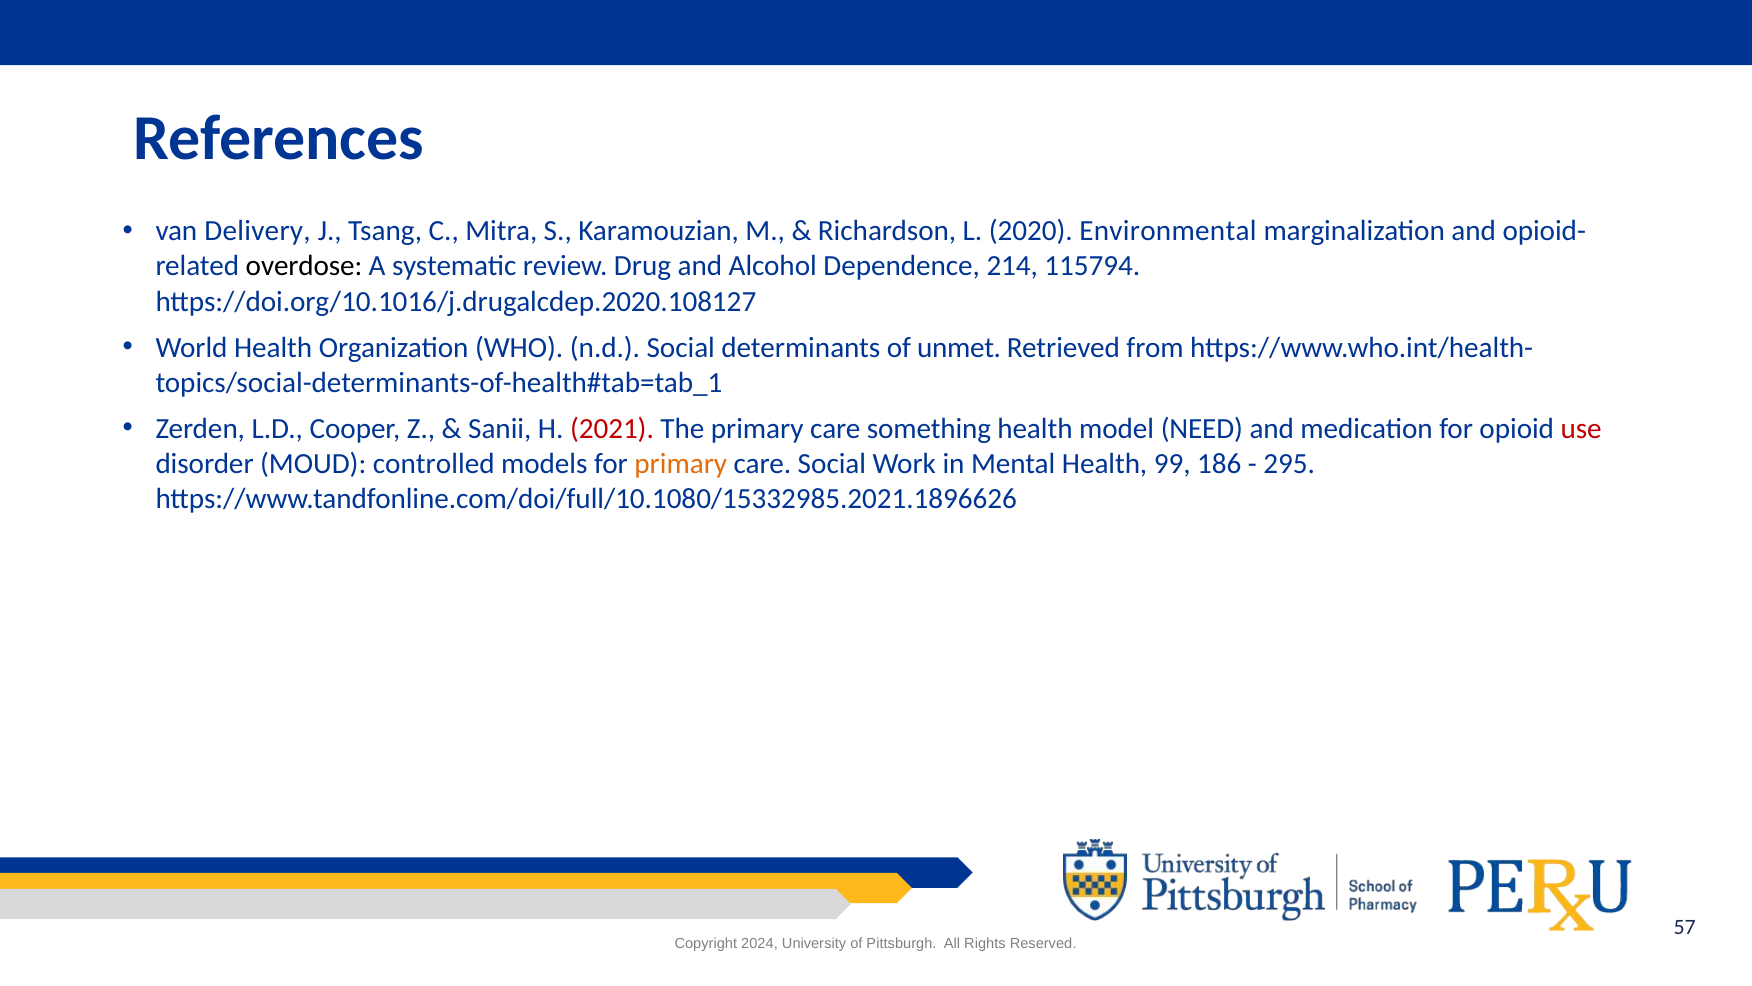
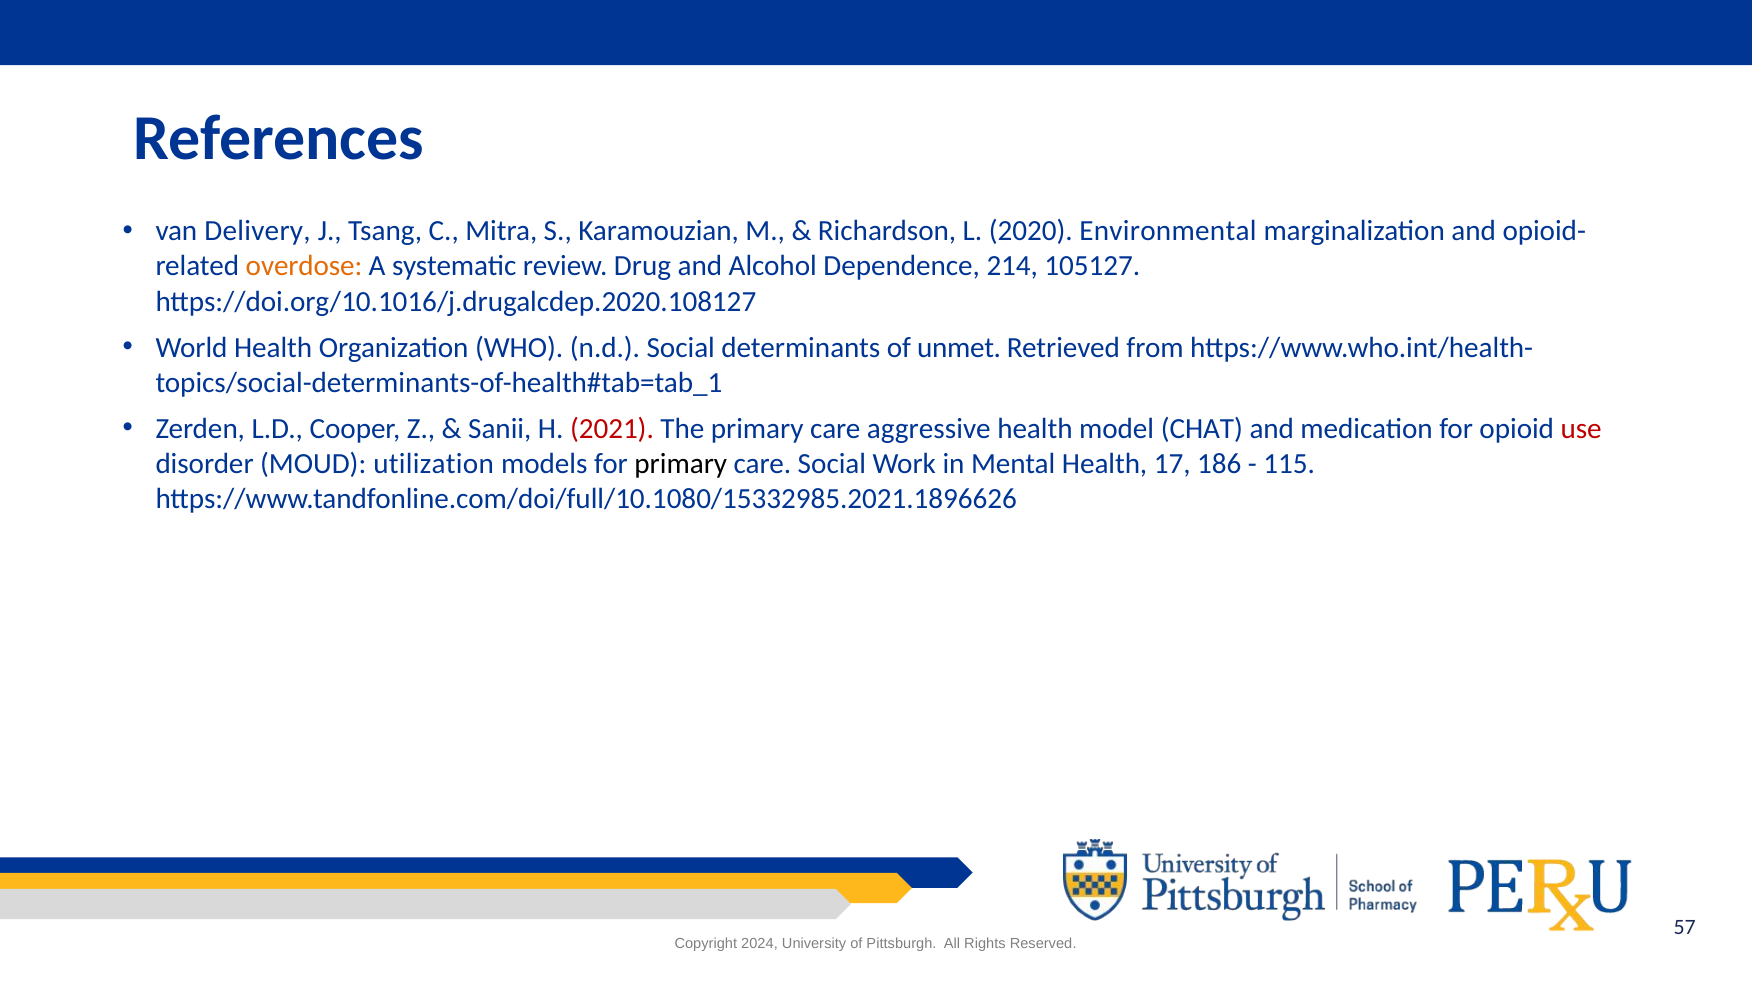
overdose colour: black -> orange
115794: 115794 -> 105127
something: something -> aggressive
NEED: NEED -> CHAT
controlled: controlled -> utilization
primary at (681, 463) colour: orange -> black
99: 99 -> 17
295: 295 -> 115
